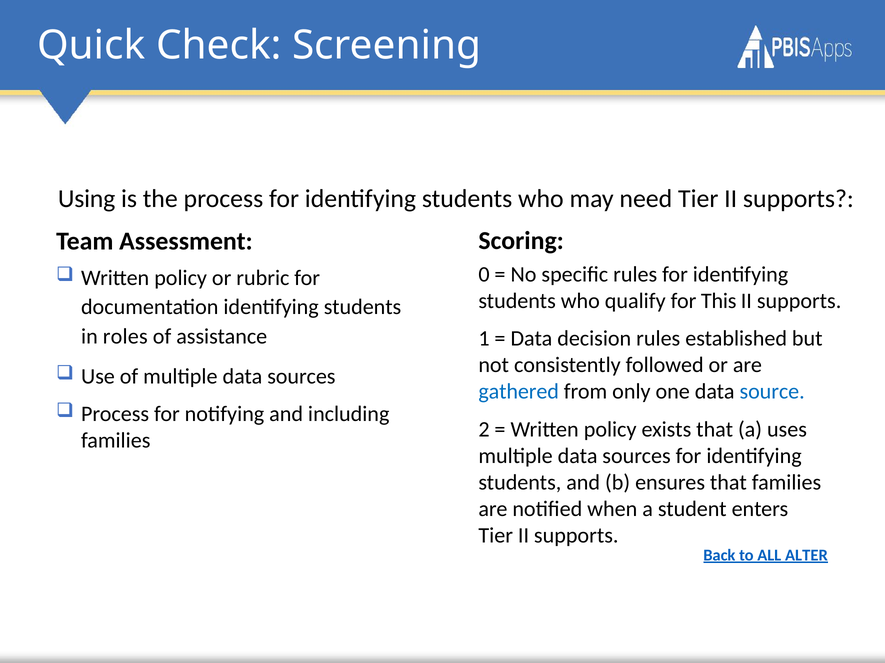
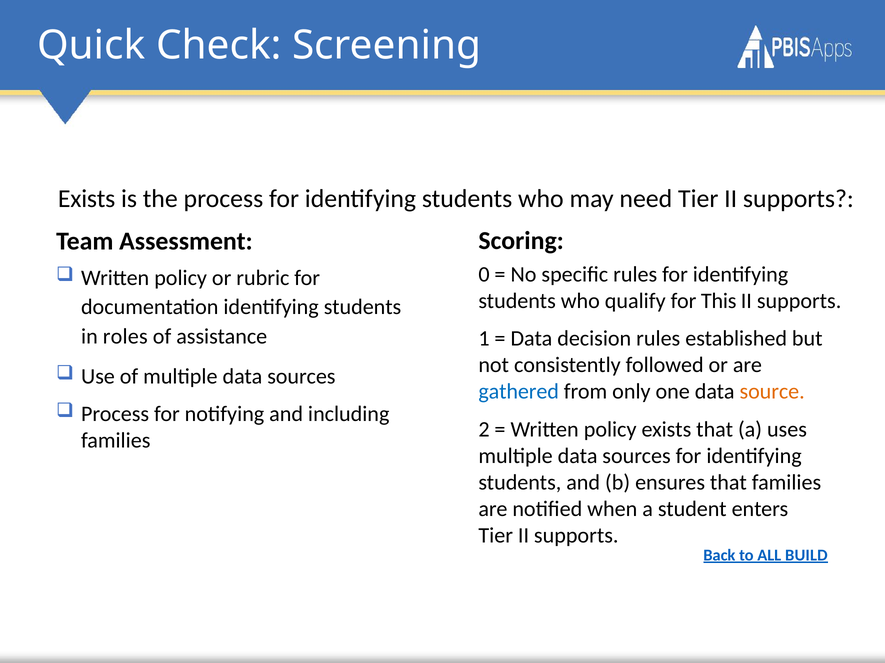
Using at (87, 199): Using -> Exists
source colour: blue -> orange
ALTER: ALTER -> BUILD
